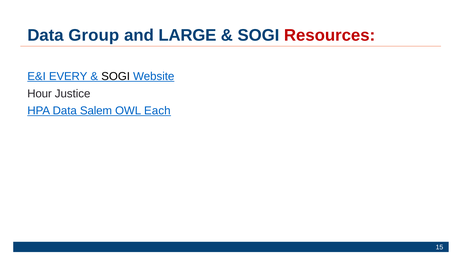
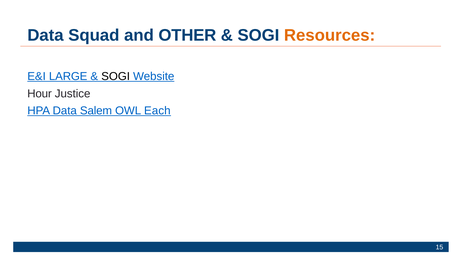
Group: Group -> Squad
LARGE: LARGE -> OTHER
Resources colour: red -> orange
EVERY: EVERY -> LARGE
